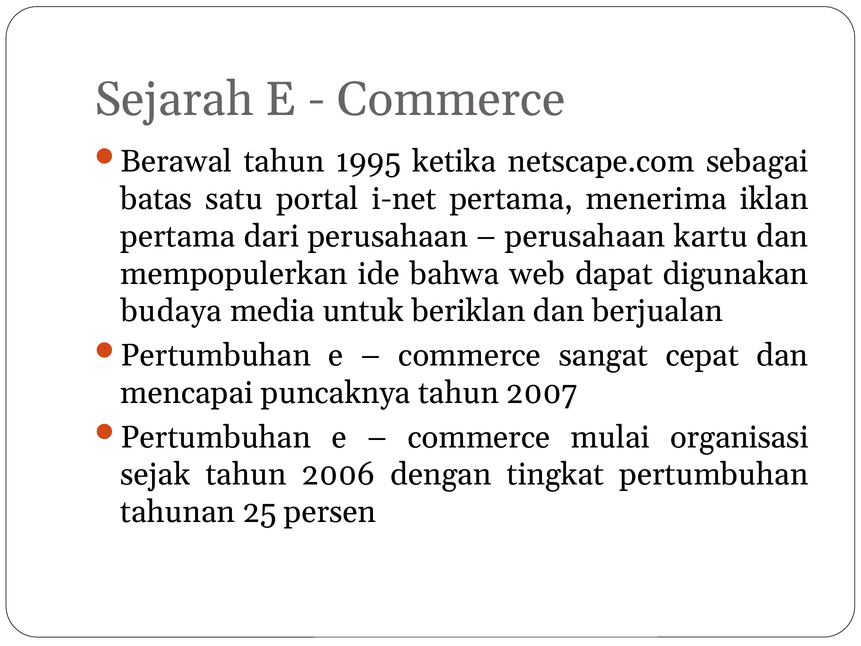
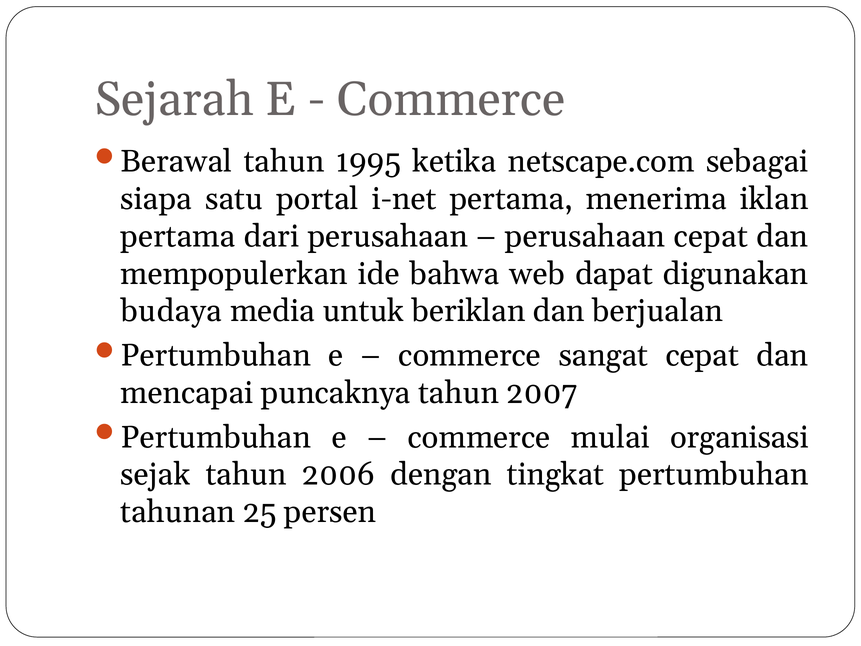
batas: batas -> siapa
perusahaan kartu: kartu -> cepat
